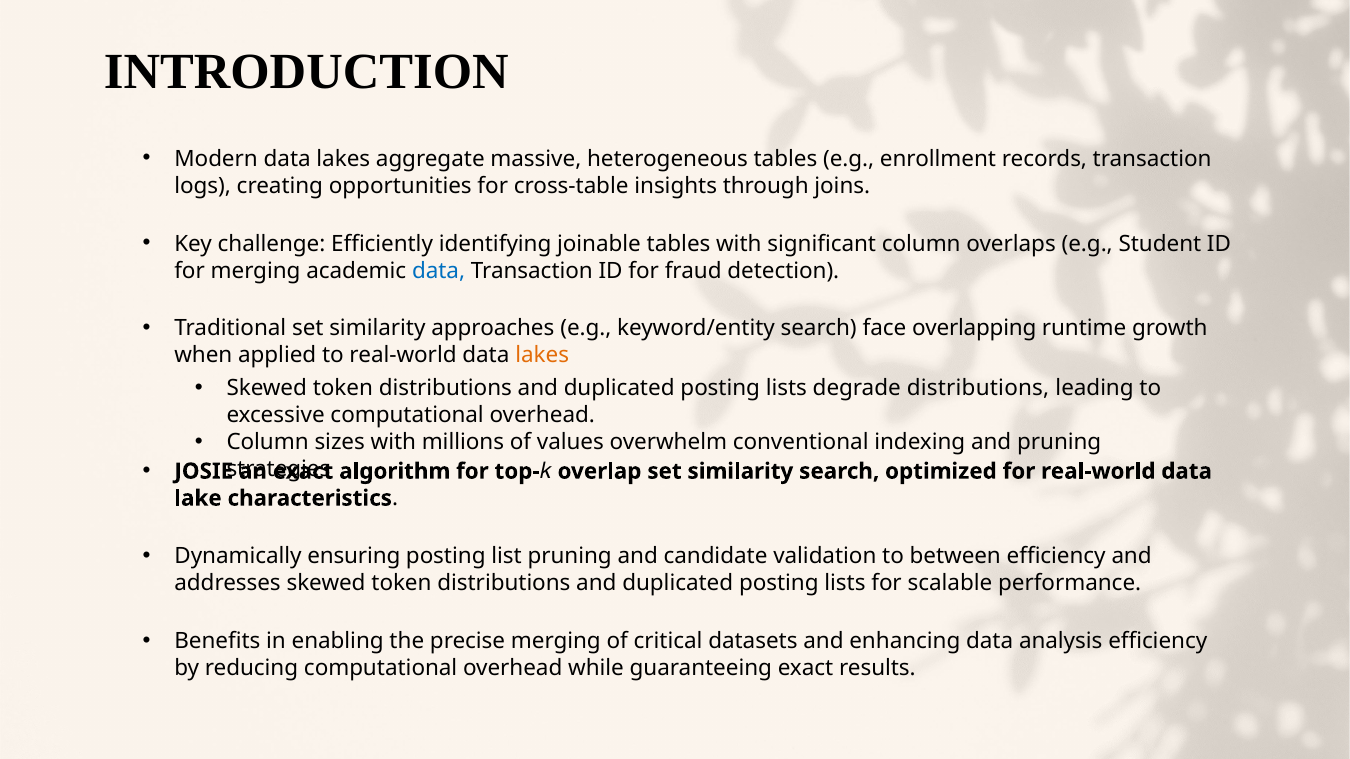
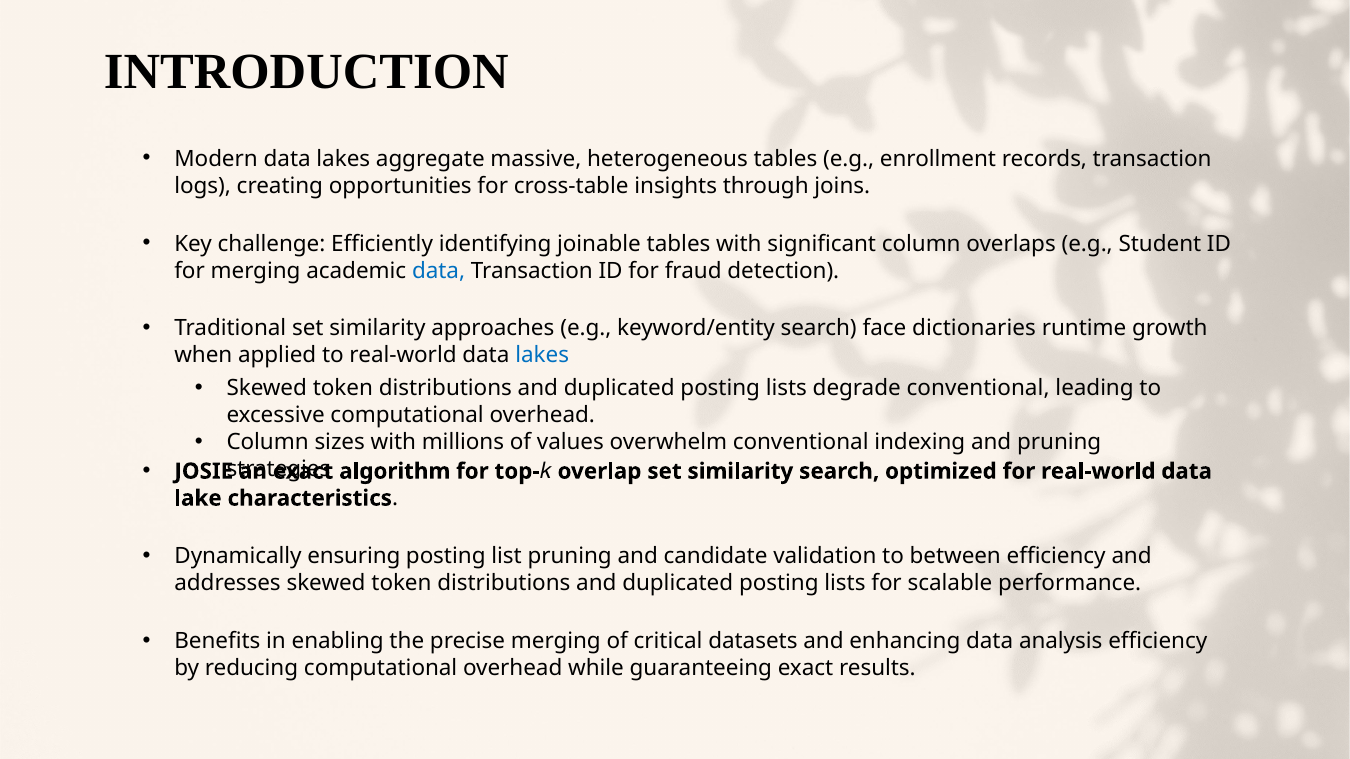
overlapping: overlapping -> dictionaries
lakes at (542, 356) colour: orange -> blue
degrade distributions: distributions -> conventional
